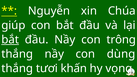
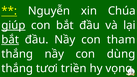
giúp underline: none -> present
trông: trông -> tham
khấn: khấn -> triền
